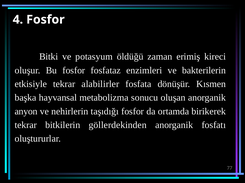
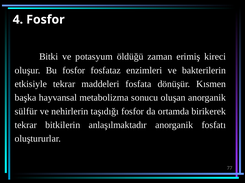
alabilirler: alabilirler -> maddeleri
anyon: anyon -> sülfür
göllerdekinden: göllerdekinden -> anlaşılmaktadır
